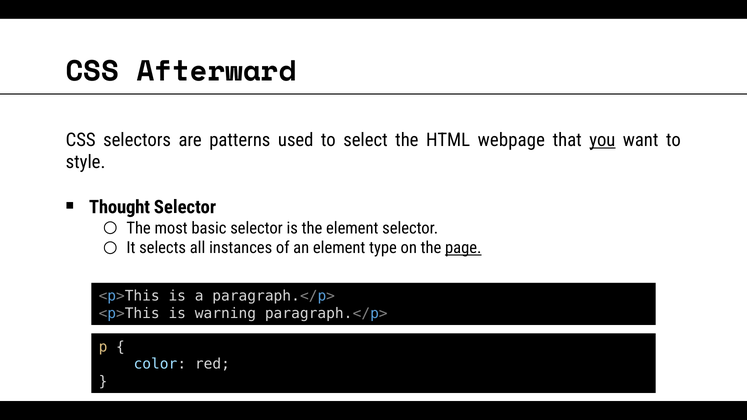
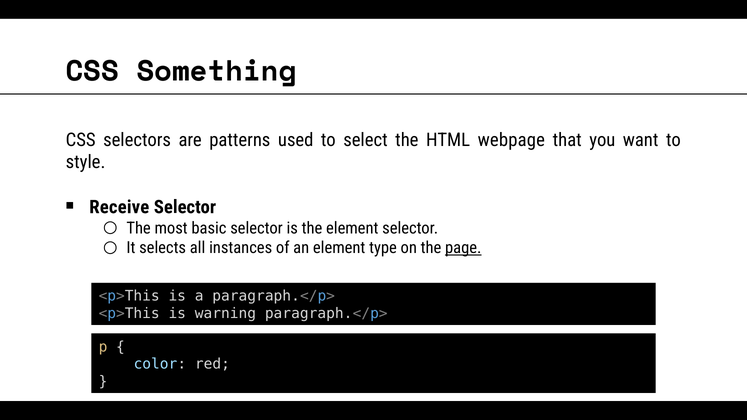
Afterward: Afterward -> Something
you underline: present -> none
Thought: Thought -> Receive
